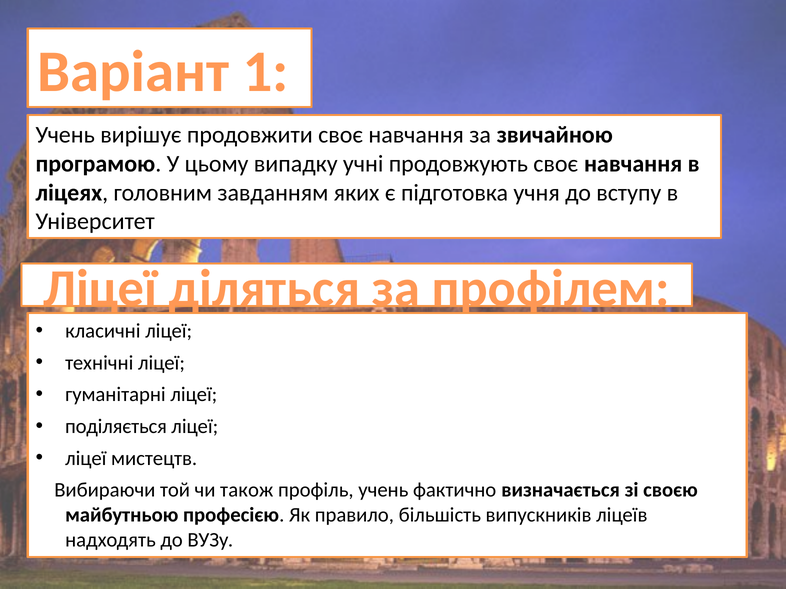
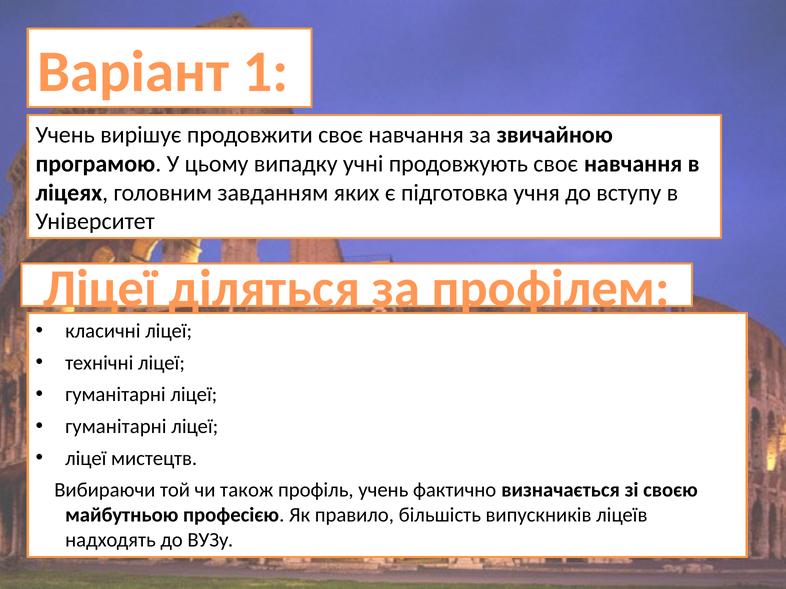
поділяється at (116, 427): поділяється -> гуманітарні
